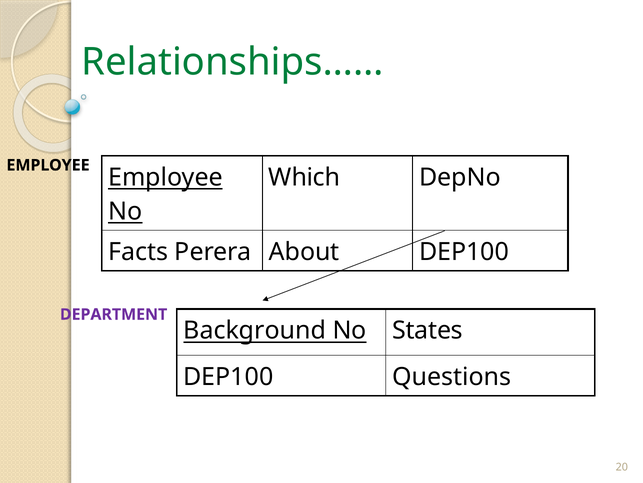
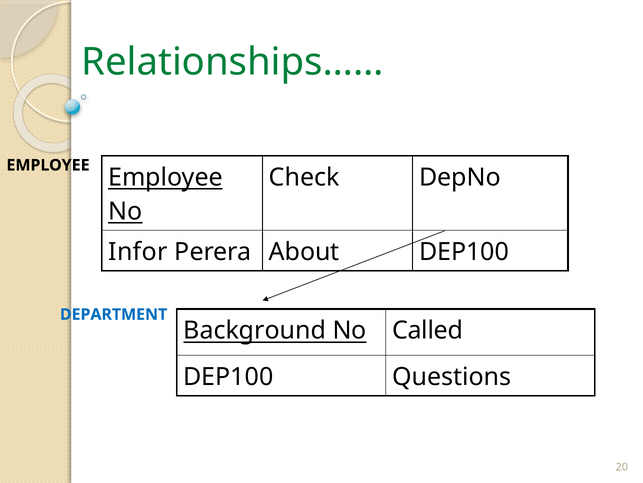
Which: Which -> Check
Facts: Facts -> Infor
DEPARTMENT colour: purple -> blue
States: States -> Called
